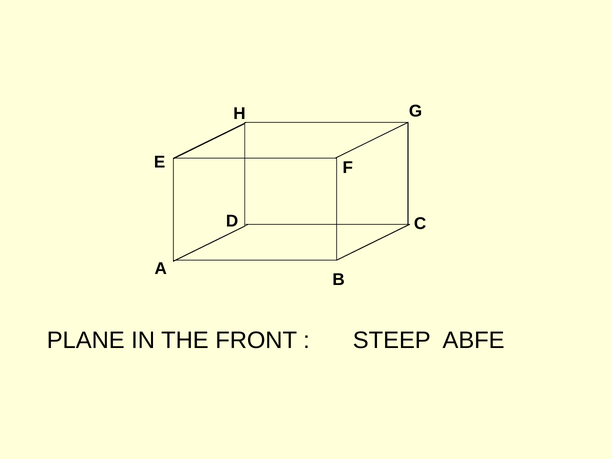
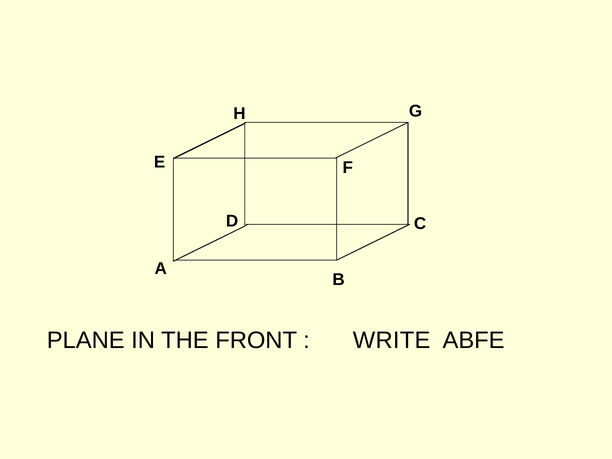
STEEP: STEEP -> WRITE
